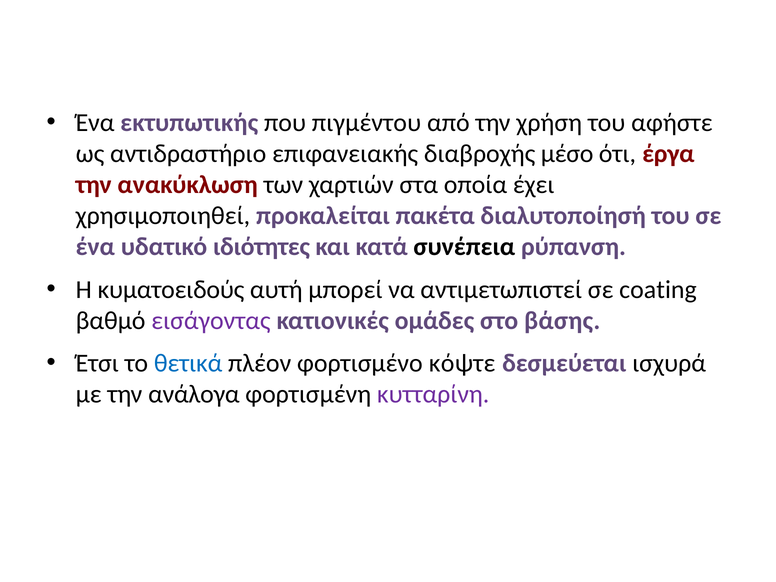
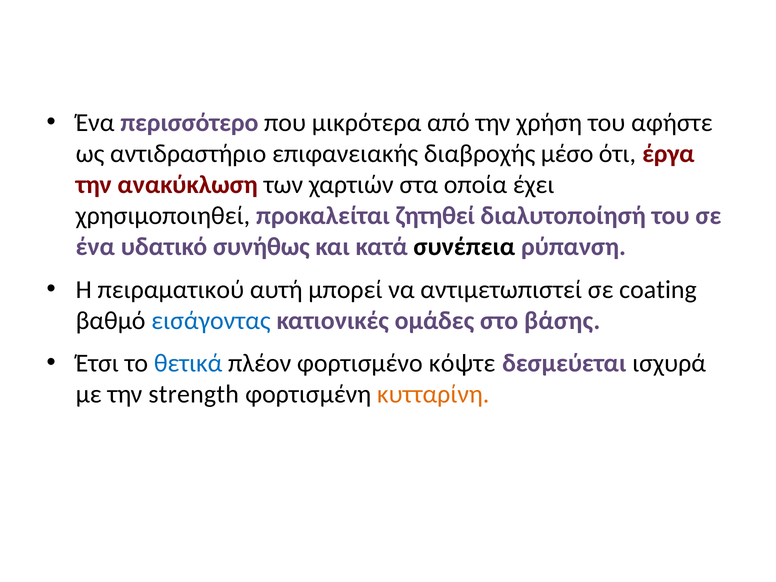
εκτυπωτικής: εκτυπωτικής -> περισσότερο
πιγμέντου: πιγμέντου -> μικρότερα
πακέτα: πακέτα -> ζητηθεί
ιδιότητες: ιδιότητες -> συνήθως
κυματοειδούς: κυματοειδούς -> πειραματικού
εισάγοντας colour: purple -> blue
ανάλογα: ανάλογα -> strength
κυτταρίνη colour: purple -> orange
